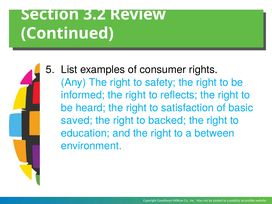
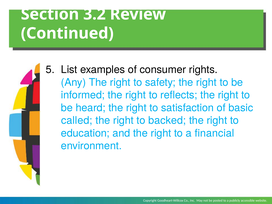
saved: saved -> called
between: between -> financial
